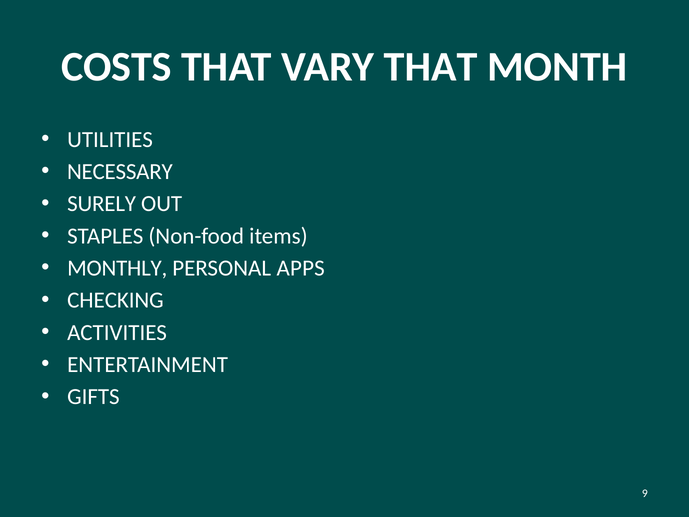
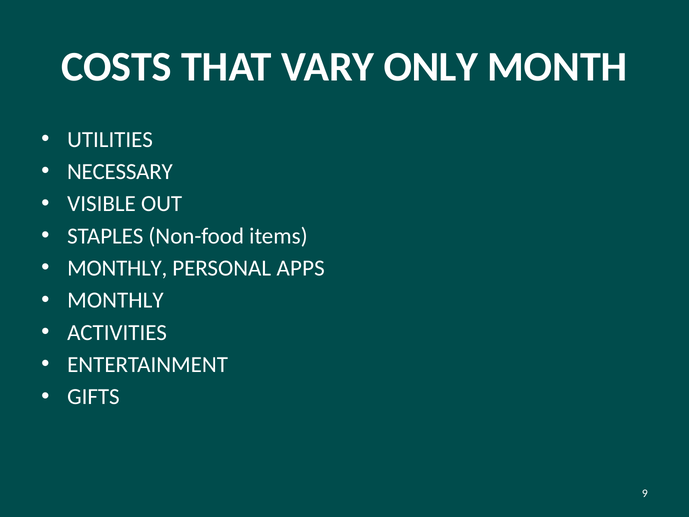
VARY THAT: THAT -> ONLY
SURELY: SURELY -> VISIBLE
CHECKING at (115, 300): CHECKING -> MONTHLY
